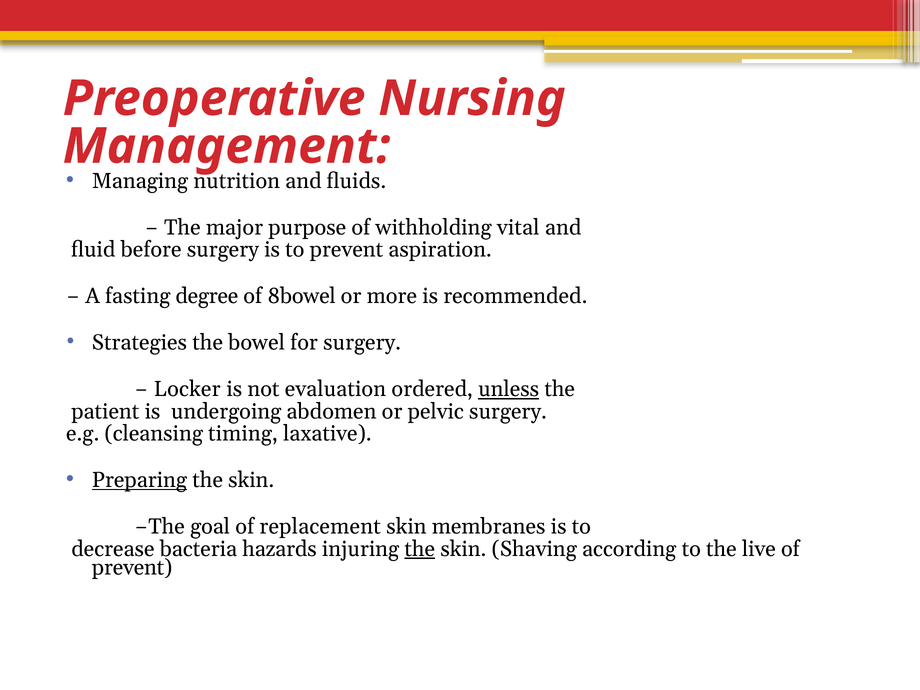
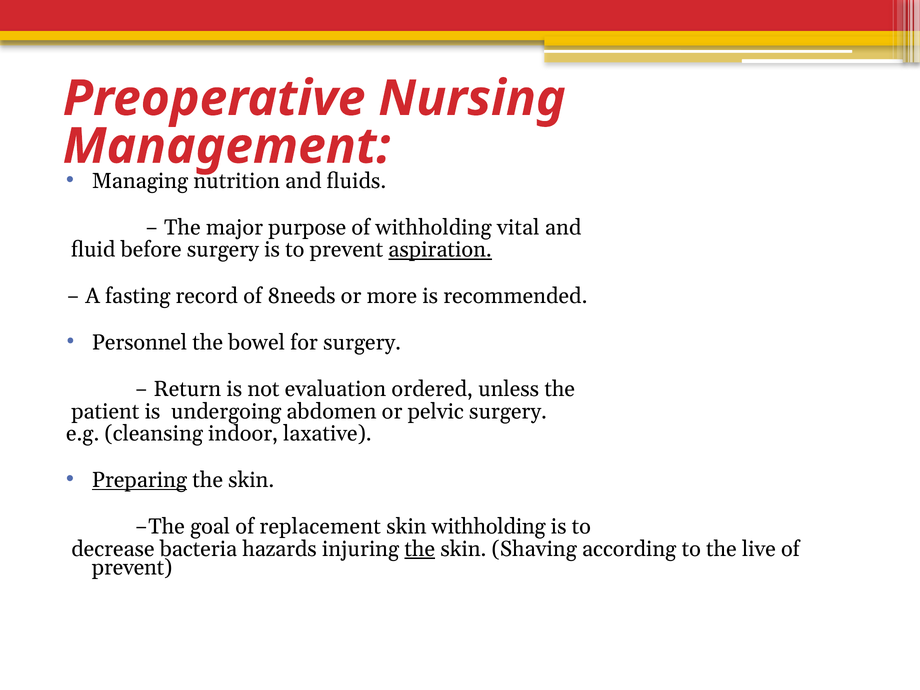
aspiration underline: none -> present
degree: degree -> record
8bowel: 8bowel -> 8needs
Strategies: Strategies -> Personnel
Locker: Locker -> Return
unless underline: present -> none
timing: timing -> indoor
skin membranes: membranes -> withholding
